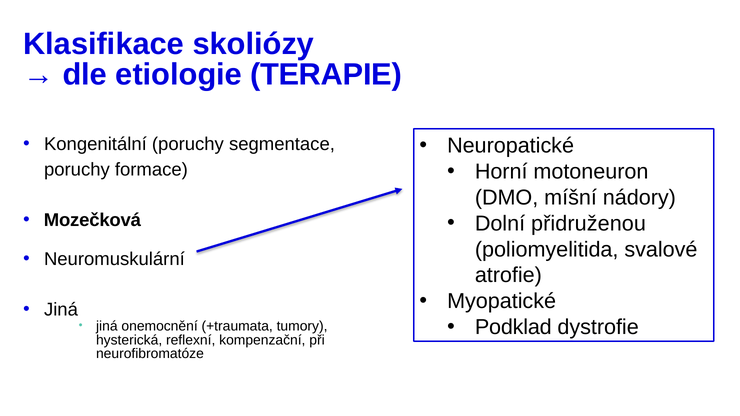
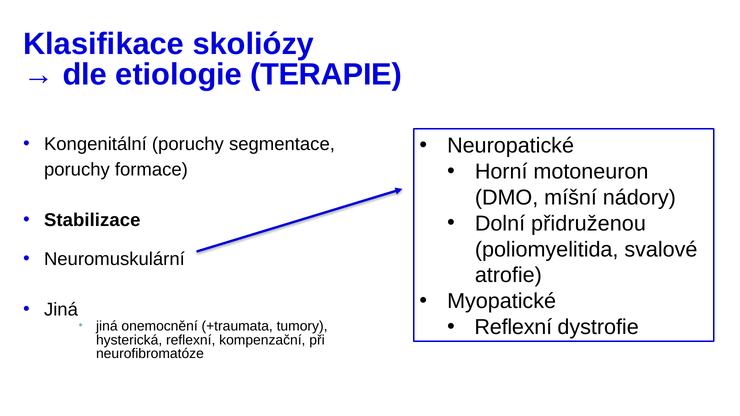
Mozečková: Mozečková -> Stabilizace
Podklad at (513, 327): Podklad -> Reflexní
